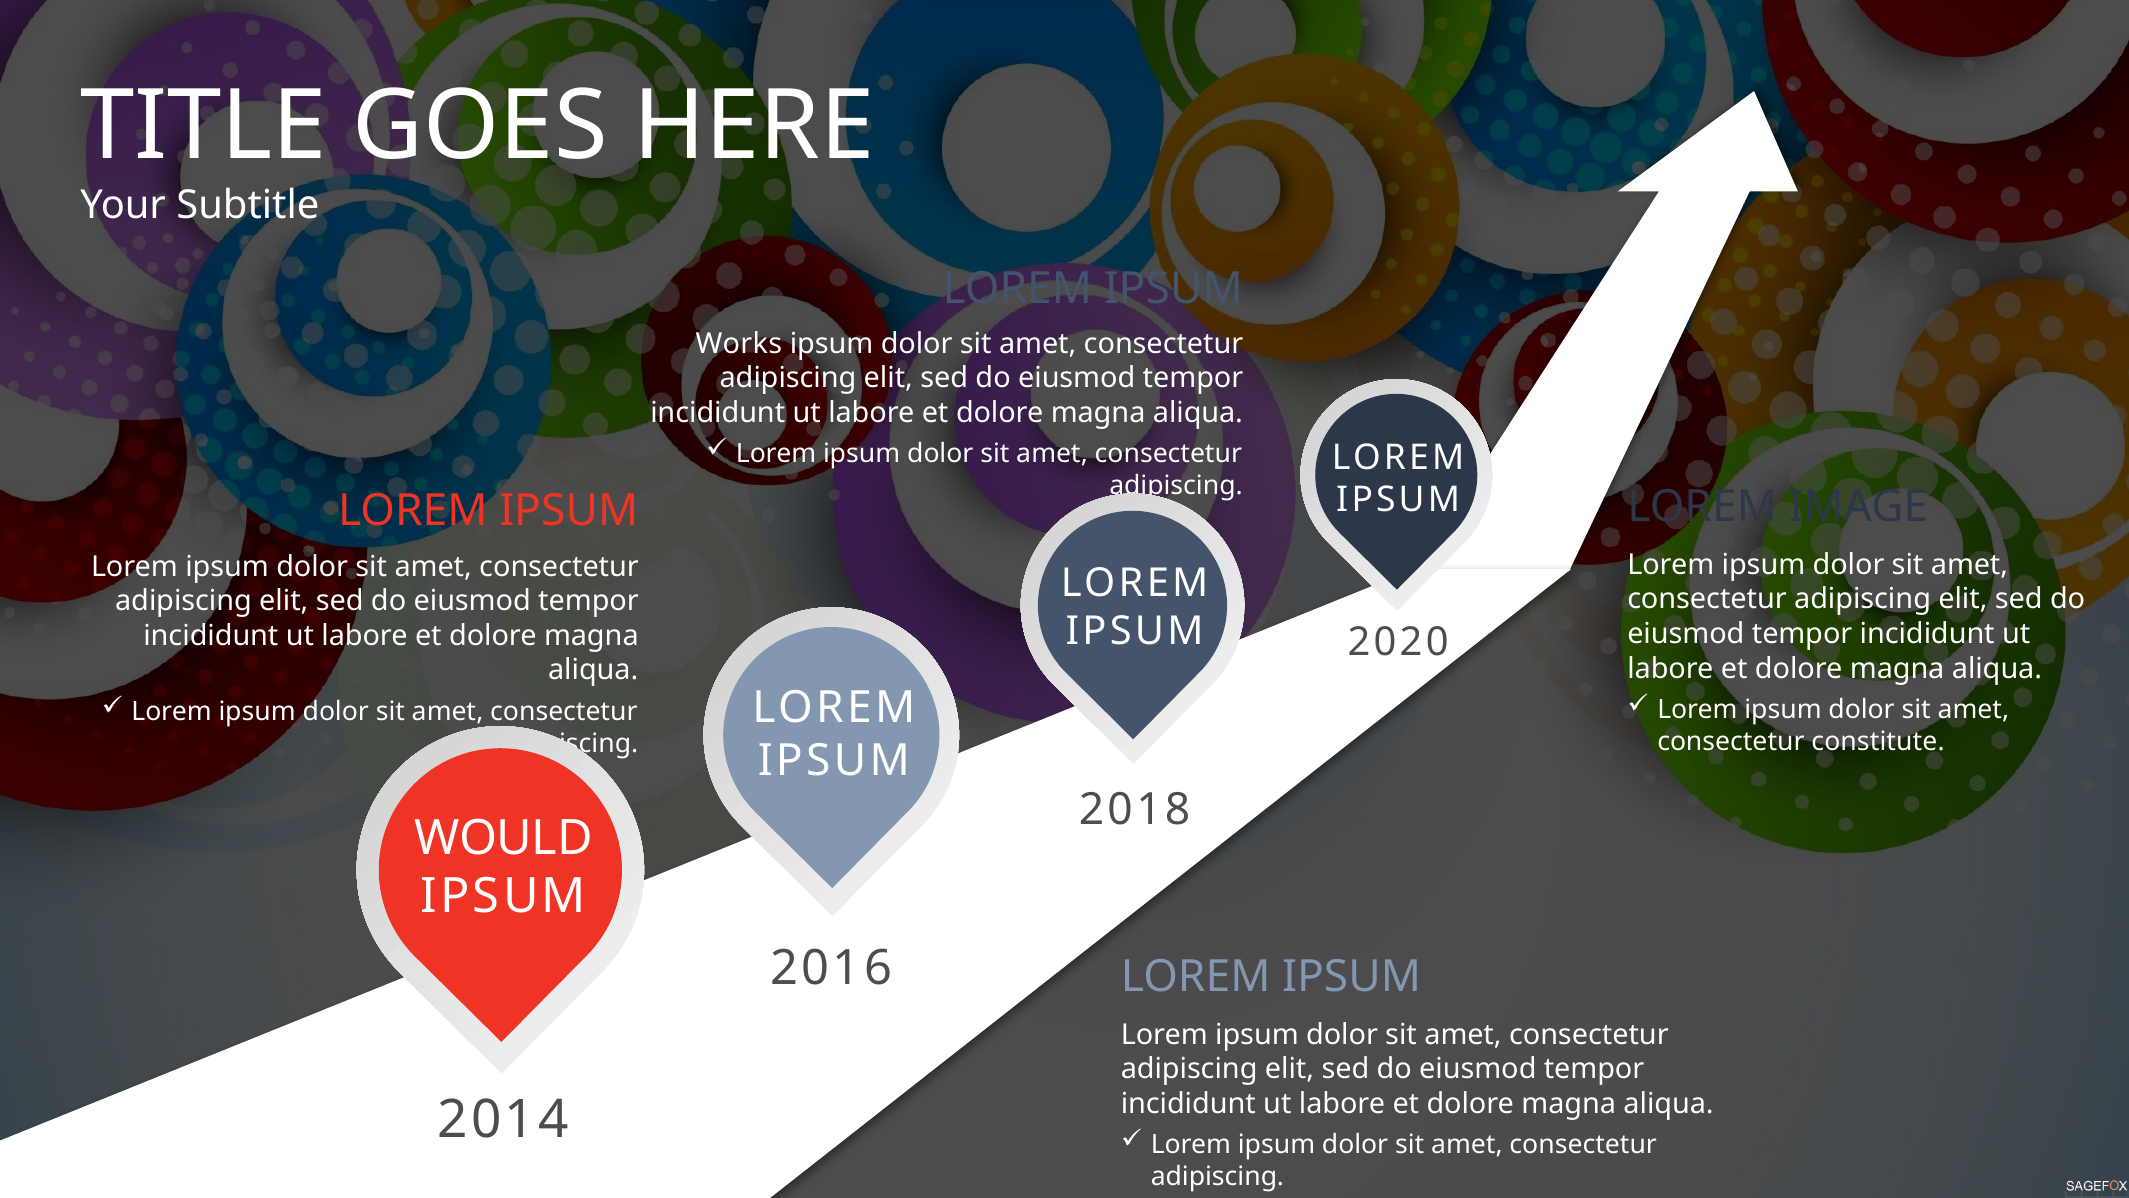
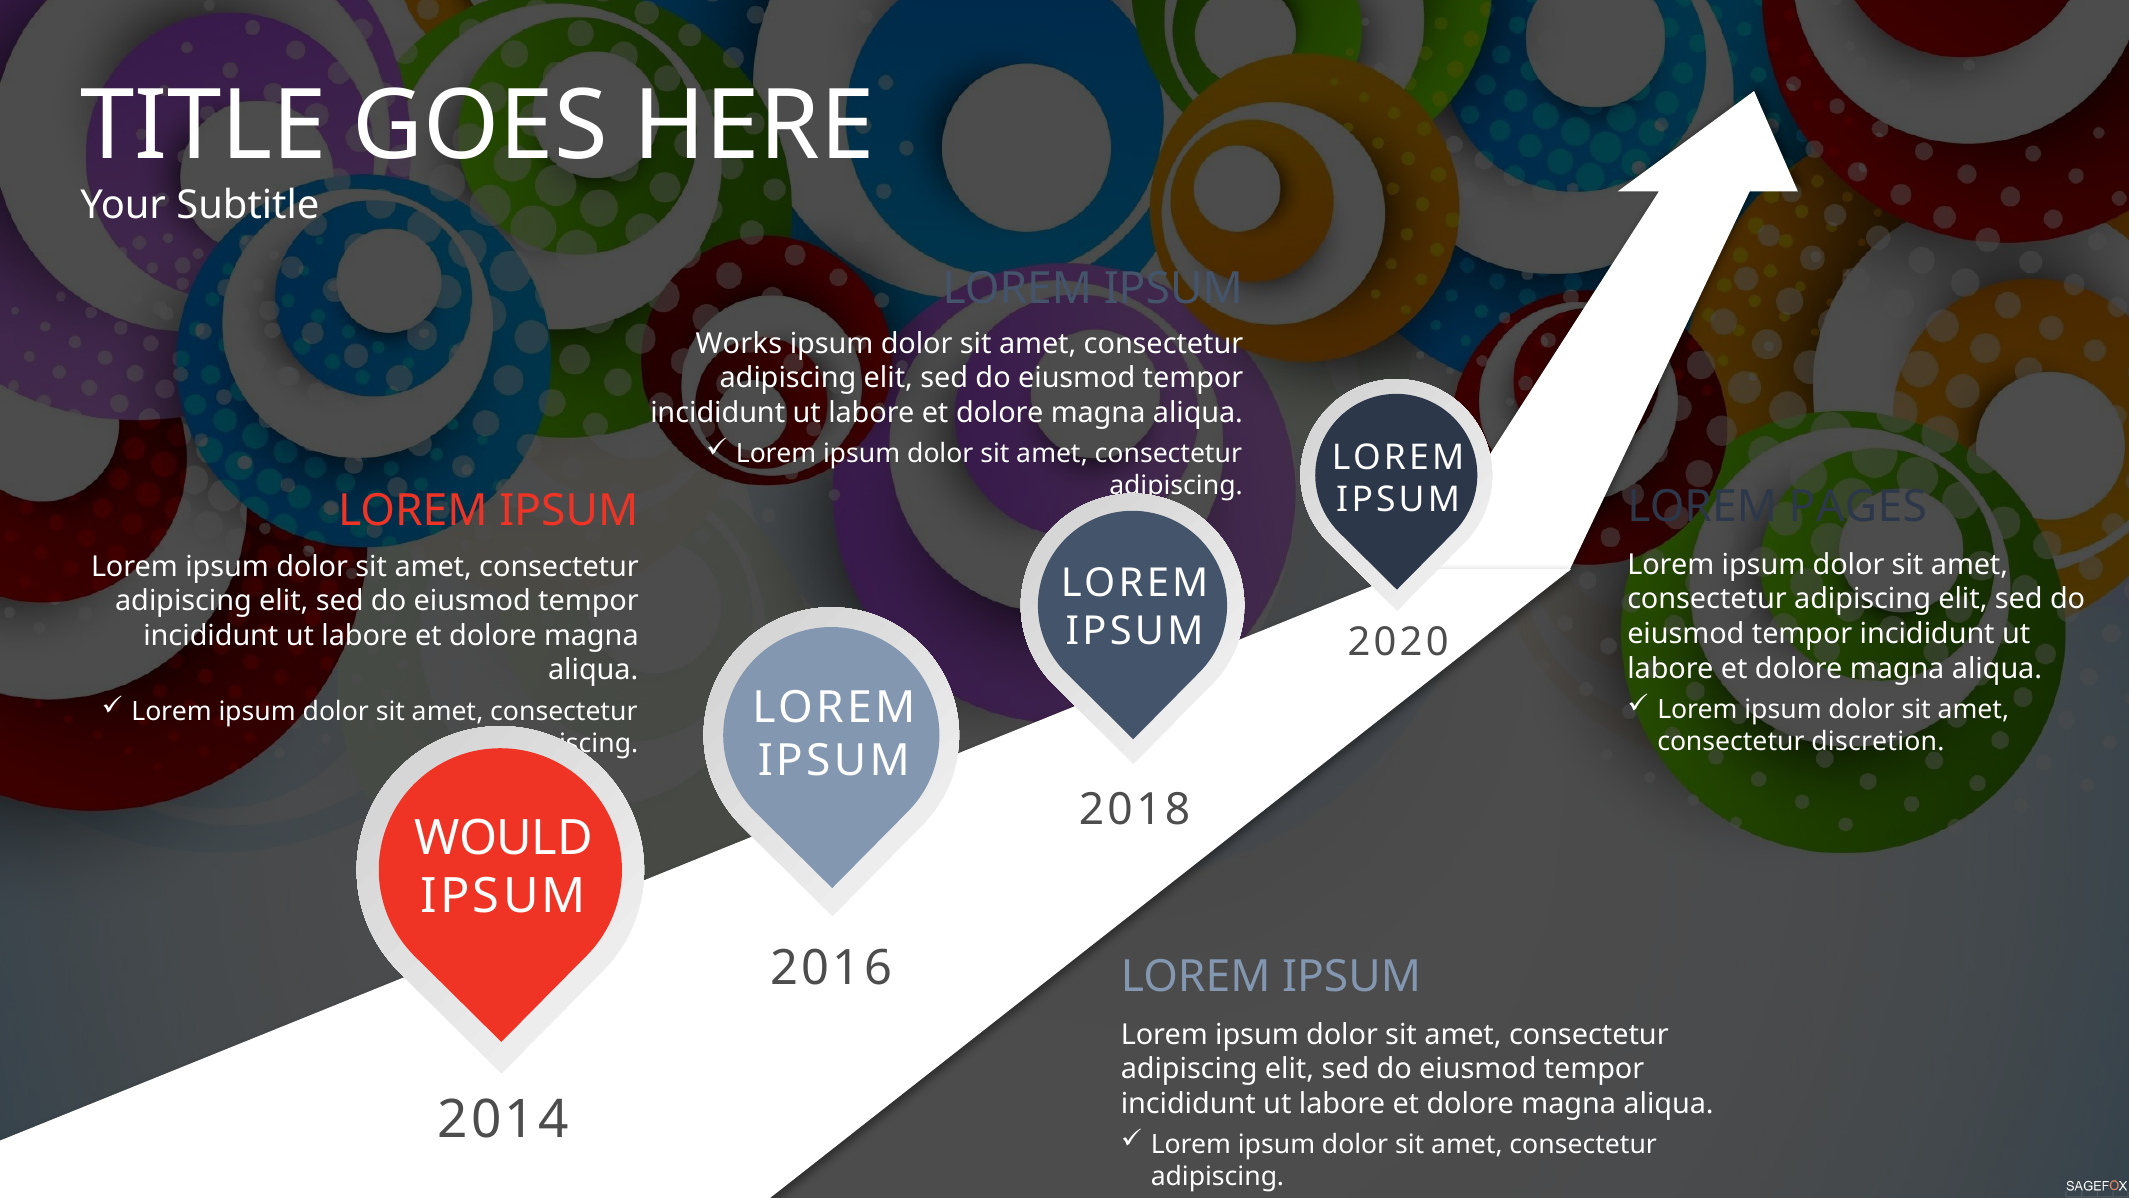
IMAGE: IMAGE -> PAGES
constitute: constitute -> discretion
